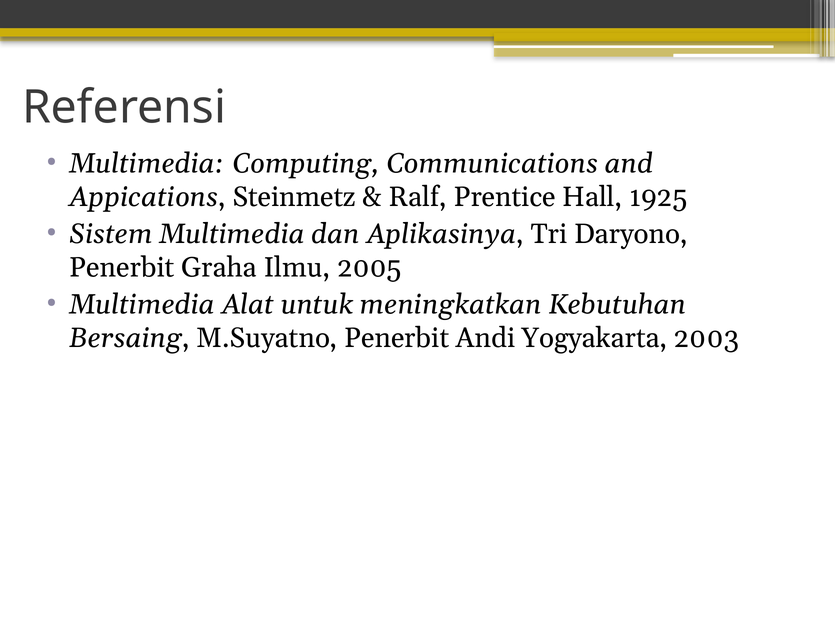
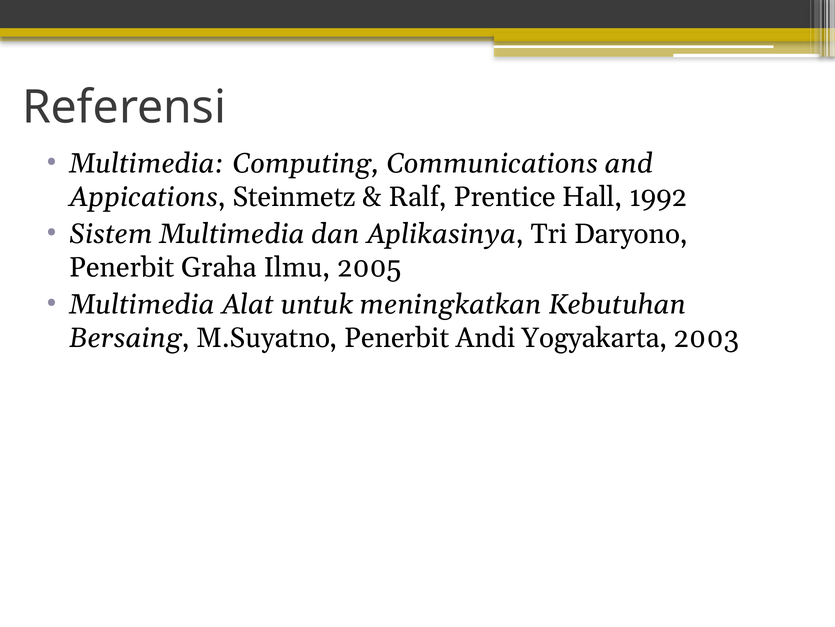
1925: 1925 -> 1992
